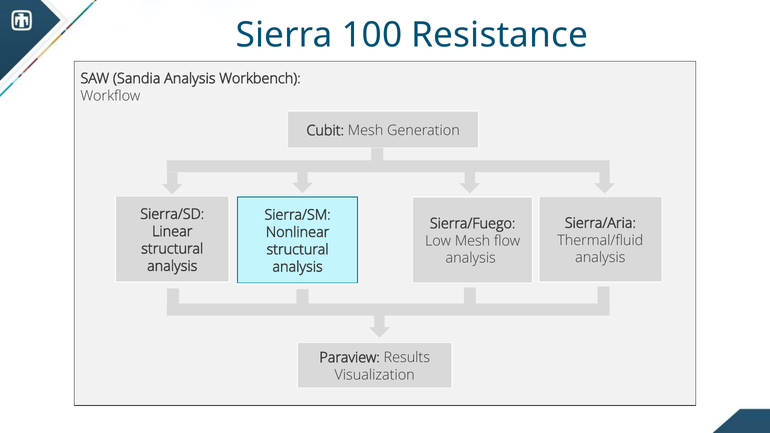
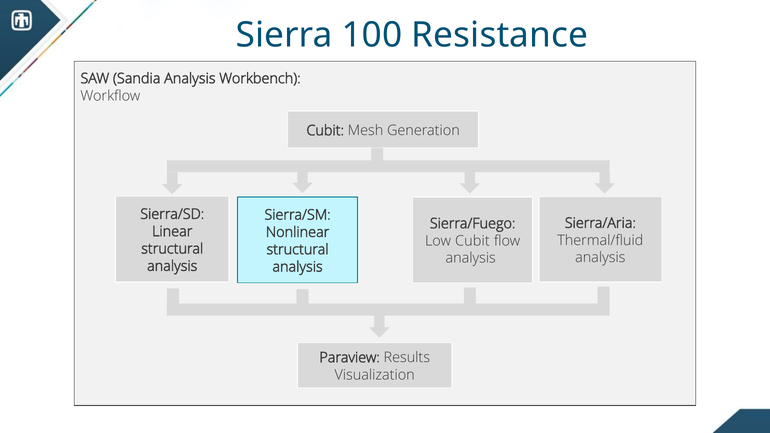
Low Mesh: Mesh -> Cubit
